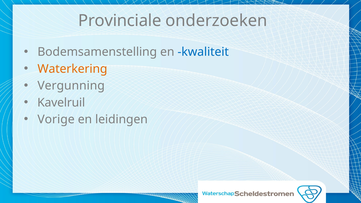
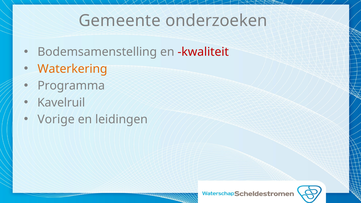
Provinciale: Provinciale -> Gemeente
kwaliteit colour: blue -> red
Vergunning: Vergunning -> Programma
